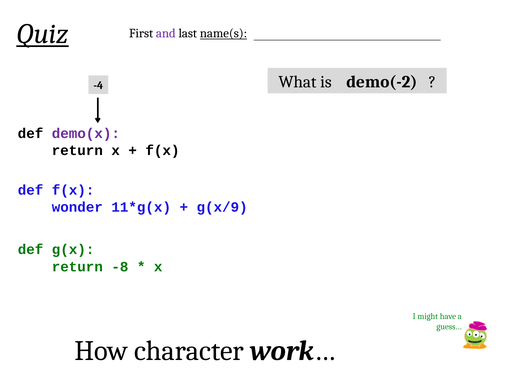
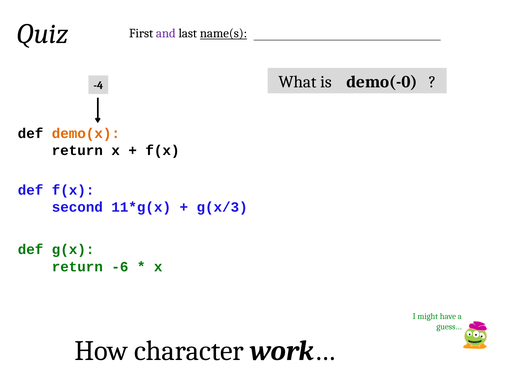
Quiz underline: present -> none
demo(-2: demo(-2 -> demo(-0
demo(x colour: purple -> orange
wonder: wonder -> second
g(x/9: g(x/9 -> g(x/3
-8: -8 -> -6
